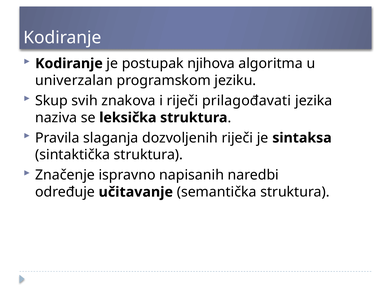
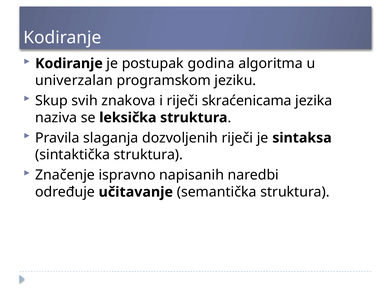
njihova: njihova -> godina
prilagođavati: prilagođavati -> skraćenicama
